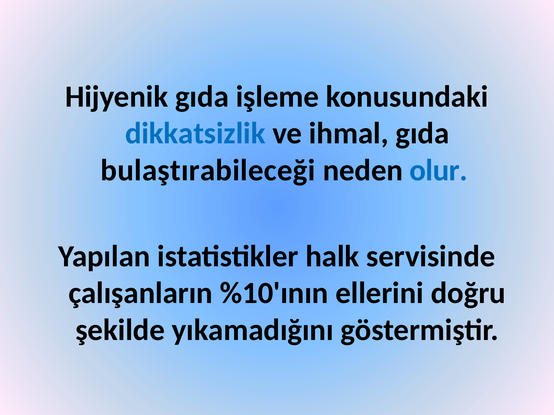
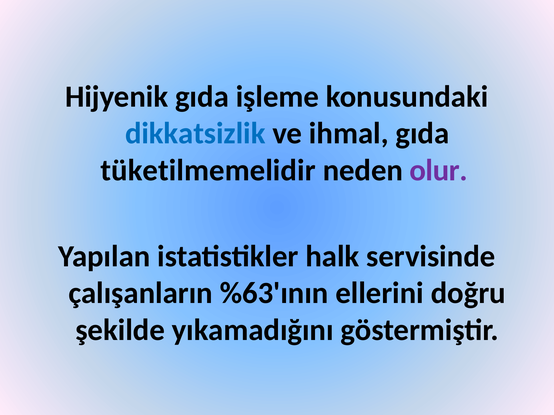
bulaştırabileceği: bulaştırabileceği -> tüketilmemelidir
olur colour: blue -> purple
%10'ının: %10'ının -> %63'ının
